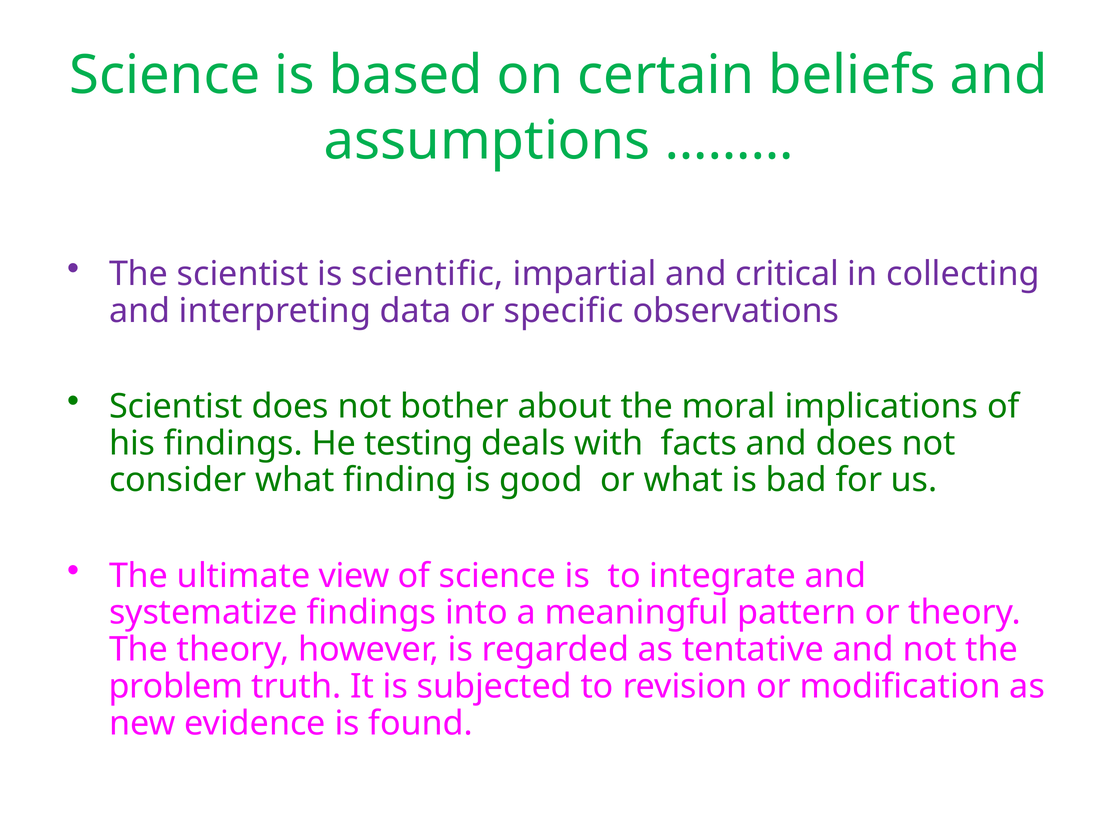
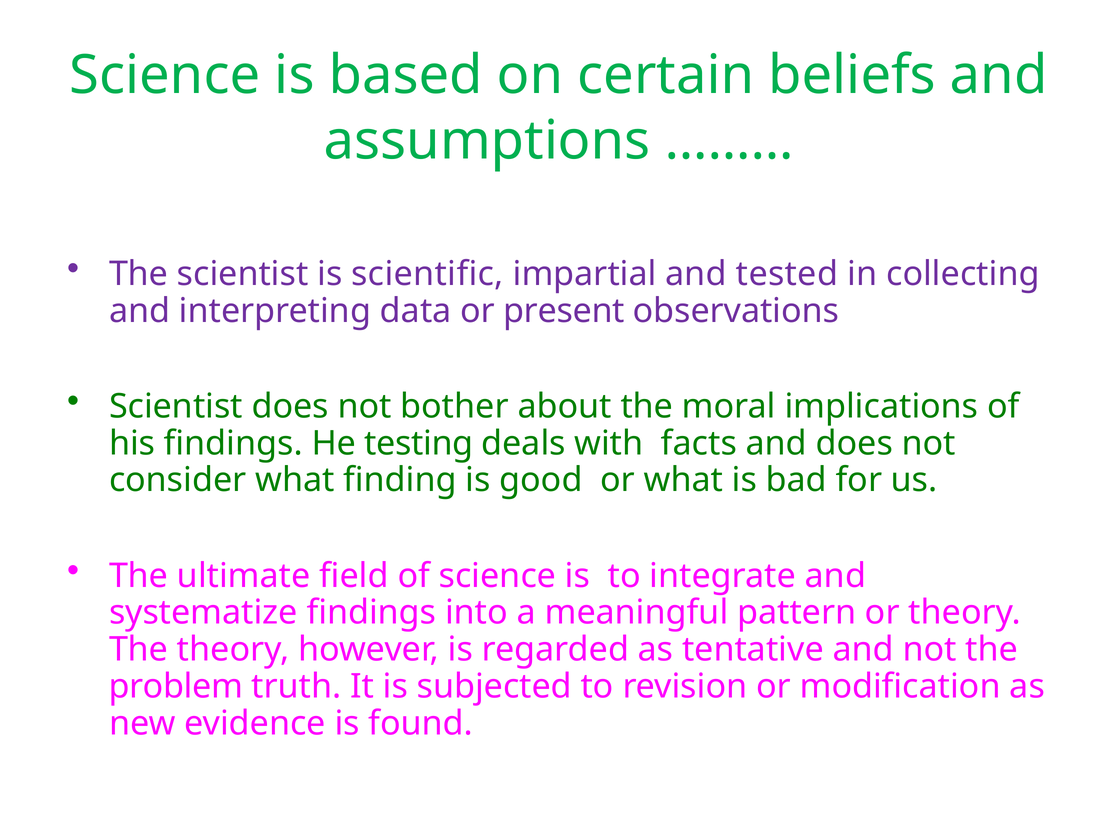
critical: critical -> tested
specific: specific -> present
view: view -> field
